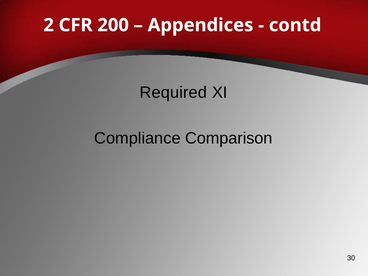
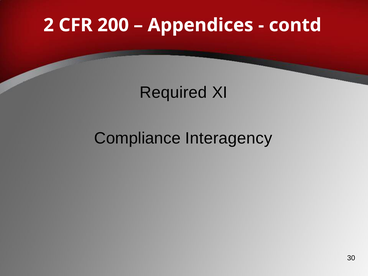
Comparison: Comparison -> Interagency
